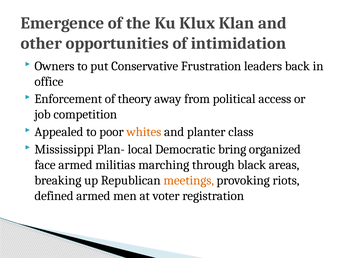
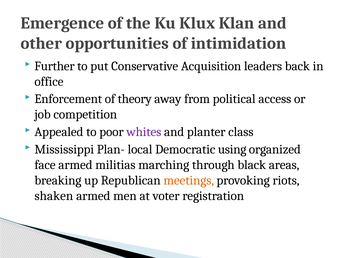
Owners: Owners -> Further
Frustration: Frustration -> Acquisition
whites colour: orange -> purple
bring: bring -> using
defined: defined -> shaken
